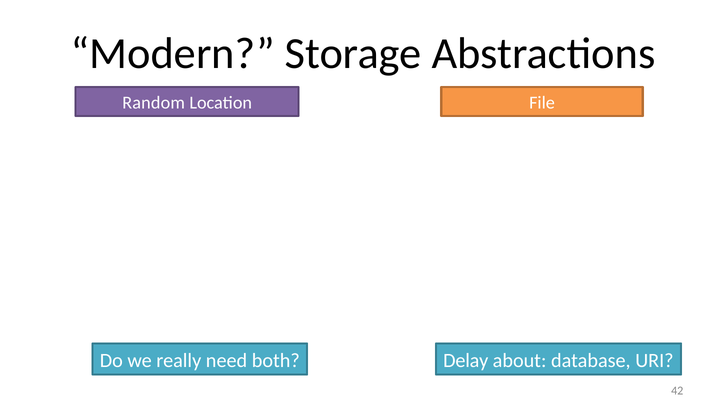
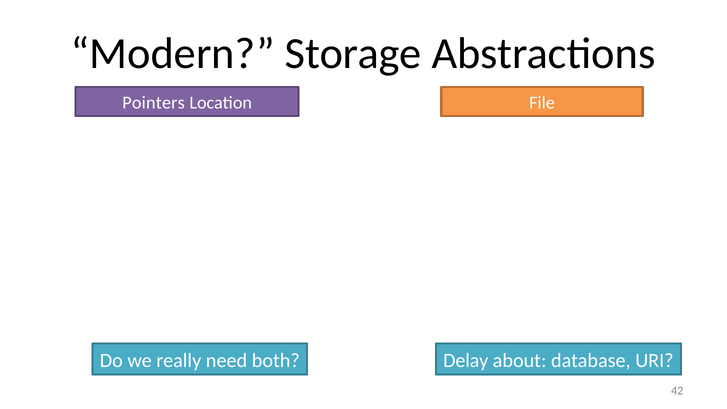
Random: Random -> Pointers
